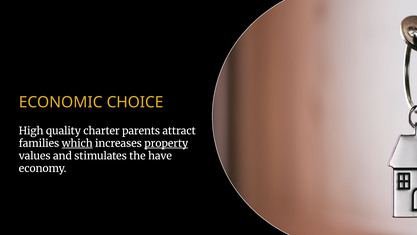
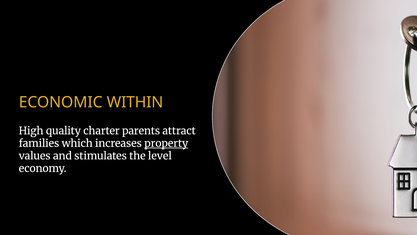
CHOICE: CHOICE -> WITHIN
which underline: present -> none
have: have -> level
